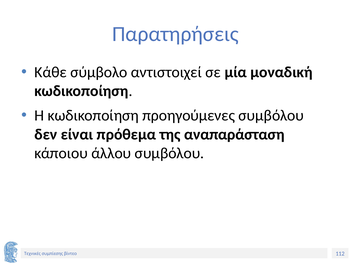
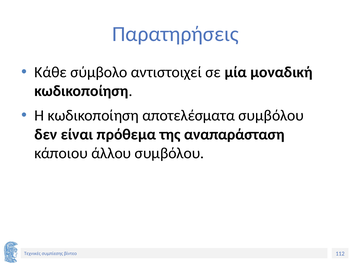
προηγούμενες: προηγούμενες -> αποτελέσματα
